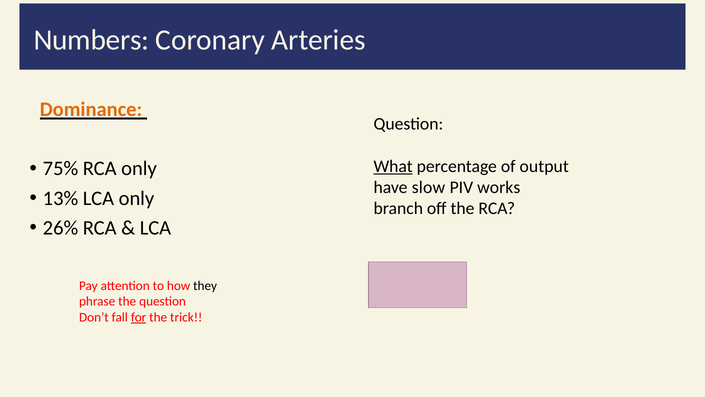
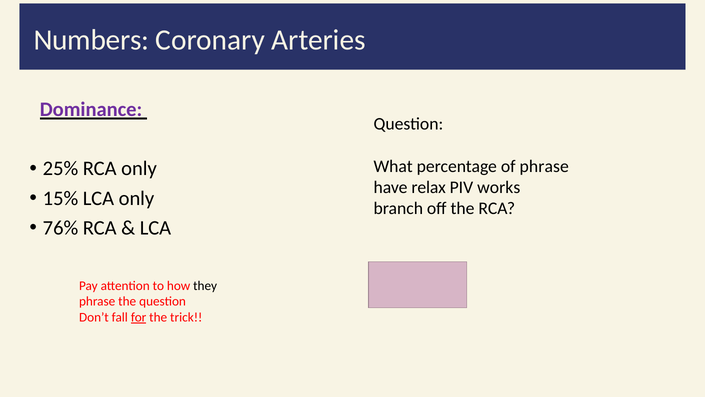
Dominance colour: orange -> purple
75%: 75% -> 25%
What underline: present -> none
of output: output -> phrase
slow: slow -> relax
13%: 13% -> 15%
26%: 26% -> 76%
